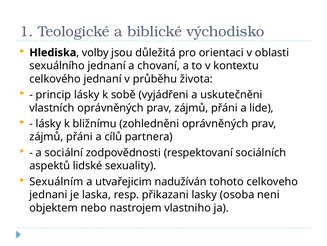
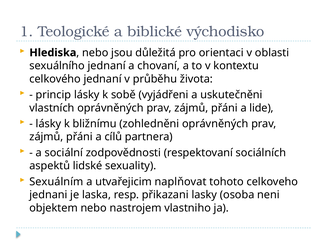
volby at (95, 53): volby -> nebo
nadužíván: nadužíván -> naplňovat
